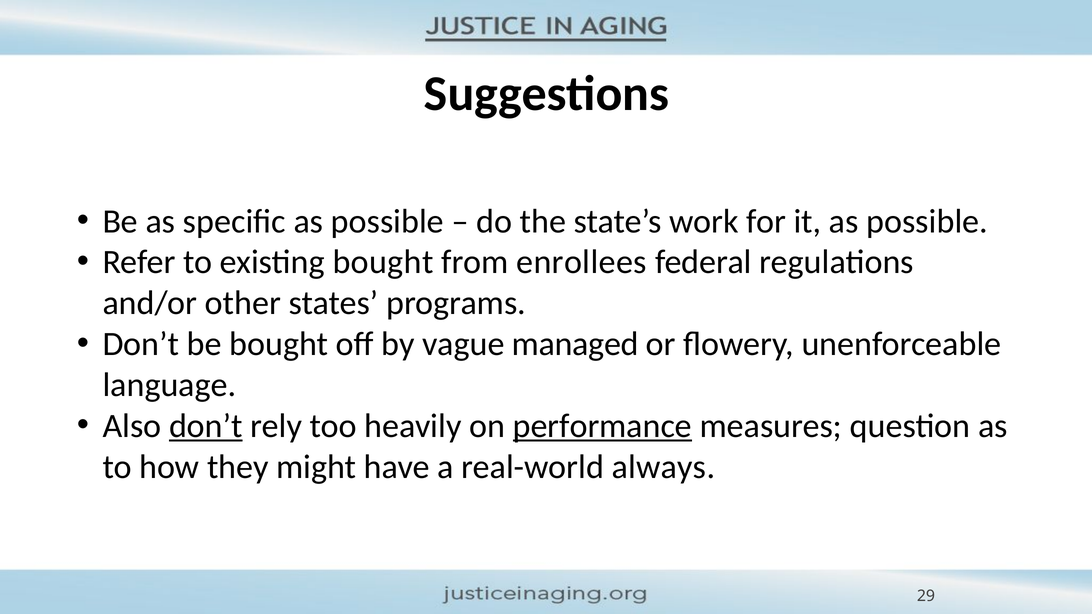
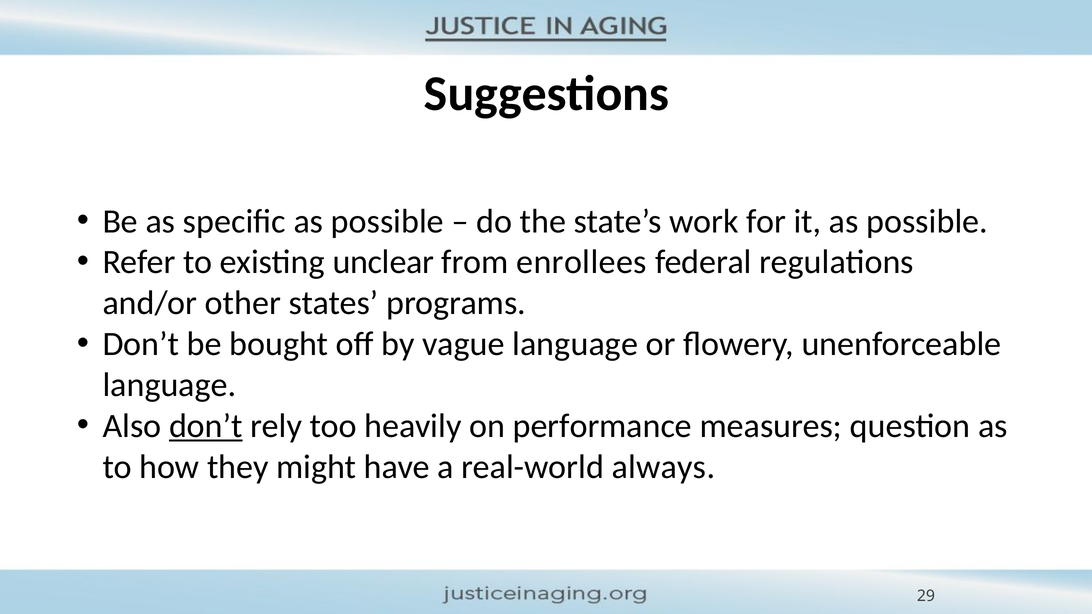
existing bought: bought -> unclear
vague managed: managed -> language
performance underline: present -> none
